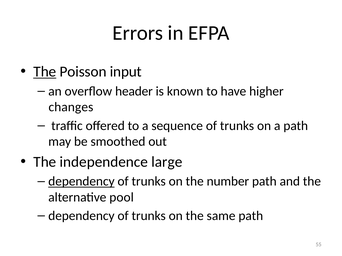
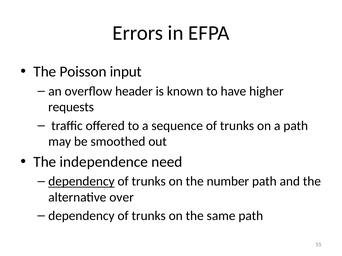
The at (45, 72) underline: present -> none
changes: changes -> requests
large: large -> need
pool: pool -> over
